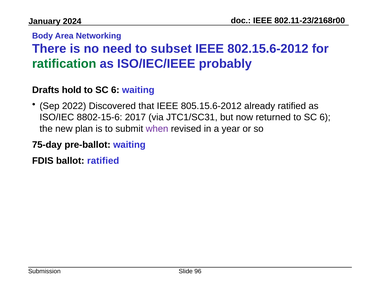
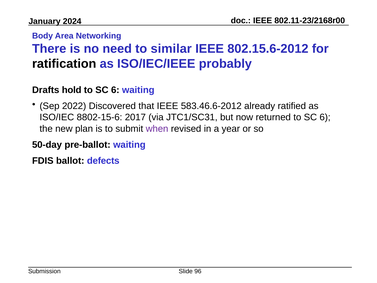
subset: subset -> similar
ratification colour: green -> black
805.15.6-2012: 805.15.6-2012 -> 583.46.6-2012
75-day: 75-day -> 50-day
ballot ratified: ratified -> defects
